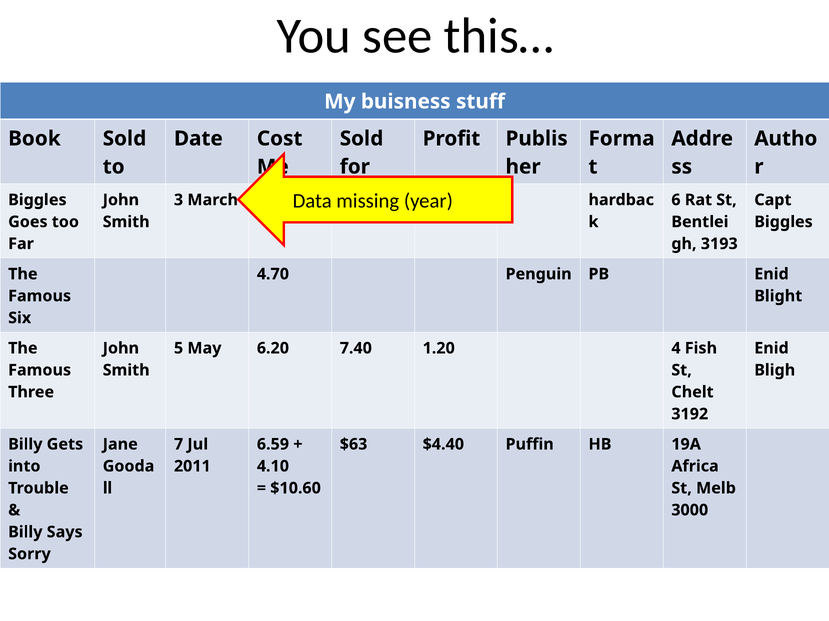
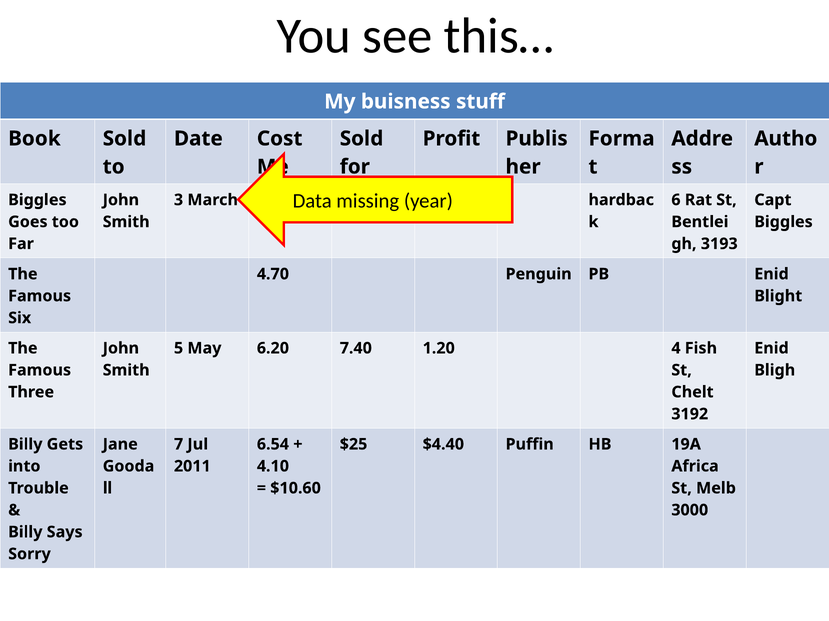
6.59: 6.59 -> 6.54
$63: $63 -> $25
